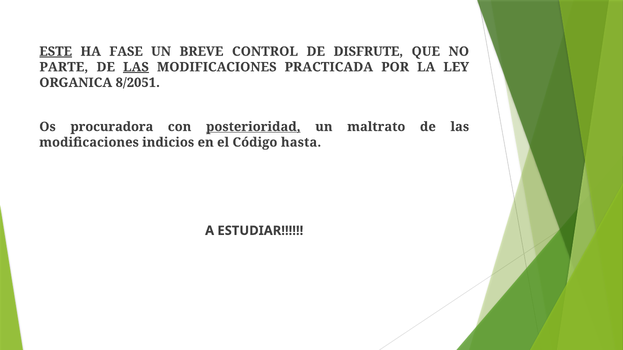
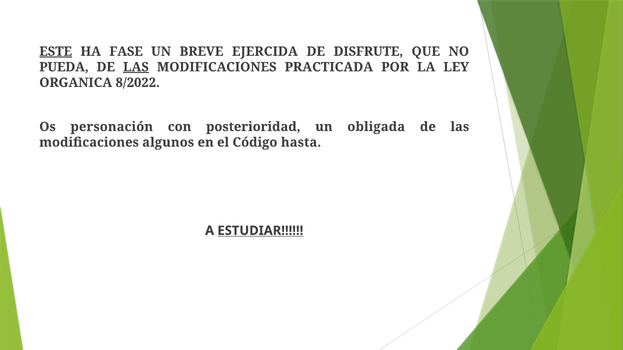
CONTROL: CONTROL -> EJERCIDA
PARTE: PARTE -> PUEDA
8/2051: 8/2051 -> 8/2022
procuradora: procuradora -> personación
posterioridad underline: present -> none
maltrato: maltrato -> obligada
indicios: indicios -> algunos
ESTUDIAR underline: none -> present
